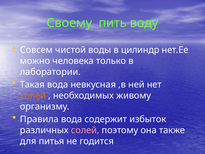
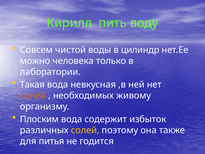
Своему: Своему -> Кирилл
Правила: Правила -> Плоским
солей at (85, 130) colour: pink -> yellow
